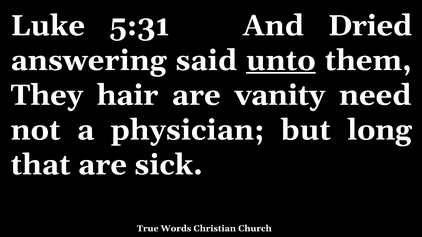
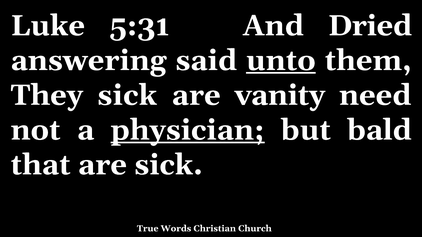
They hair: hair -> sick
physician underline: none -> present
long: long -> bald
